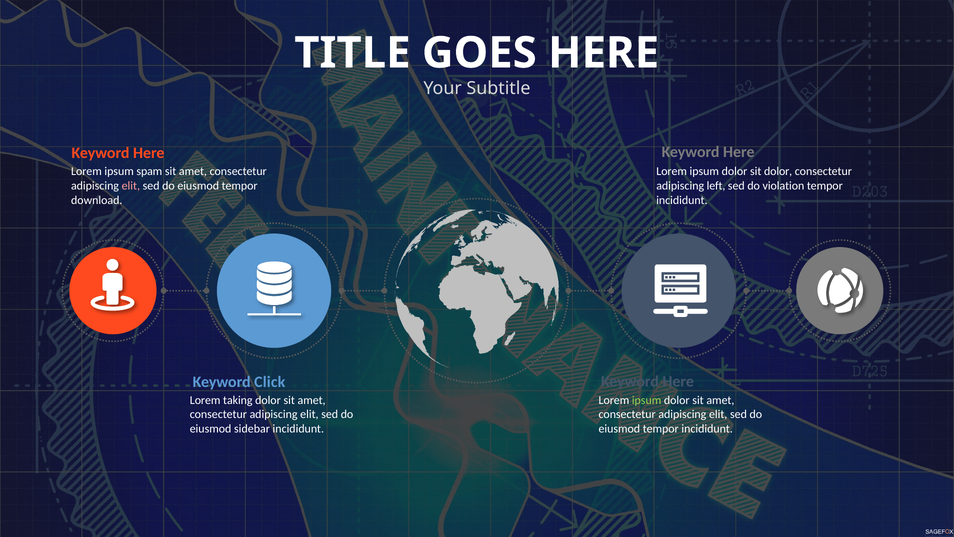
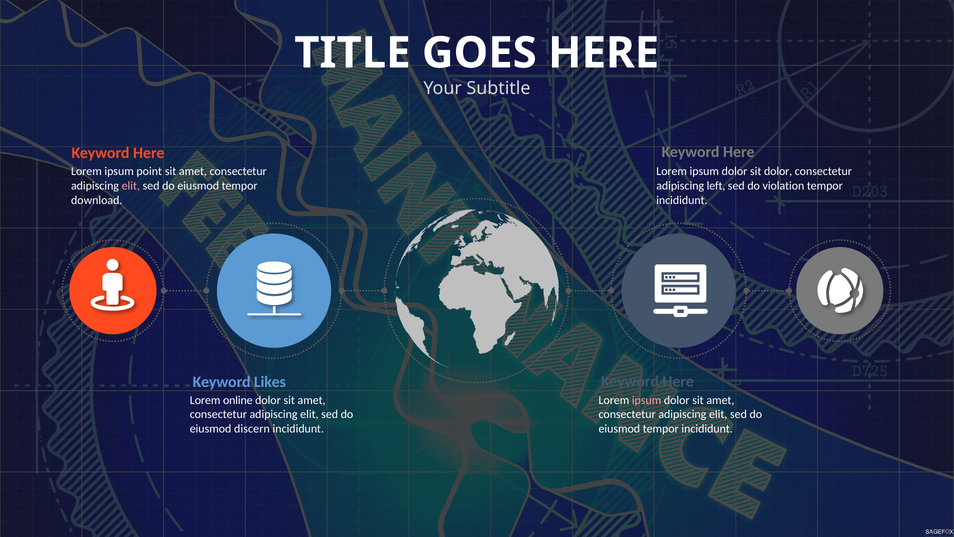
spam: spam -> point
Click: Click -> Likes
taking: taking -> online
ipsum at (647, 400) colour: light green -> pink
sidebar: sidebar -> discern
